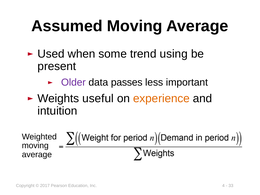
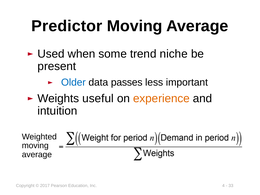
Assumed: Assumed -> Predictor
using: using -> niche
Older colour: purple -> blue
